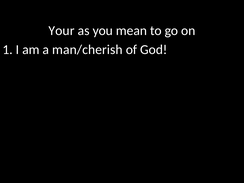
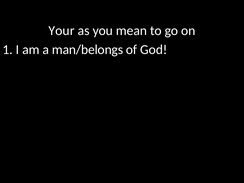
man/cherish: man/cherish -> man/belongs
